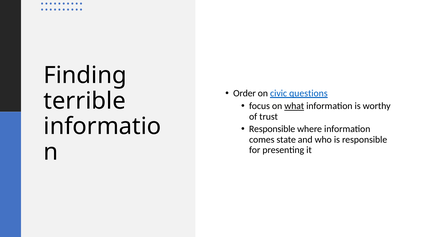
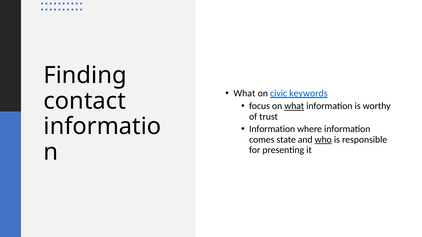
Order at (245, 94): Order -> What
questions: questions -> keywords
terrible: terrible -> contact
Responsible at (272, 129): Responsible -> Information
who underline: none -> present
